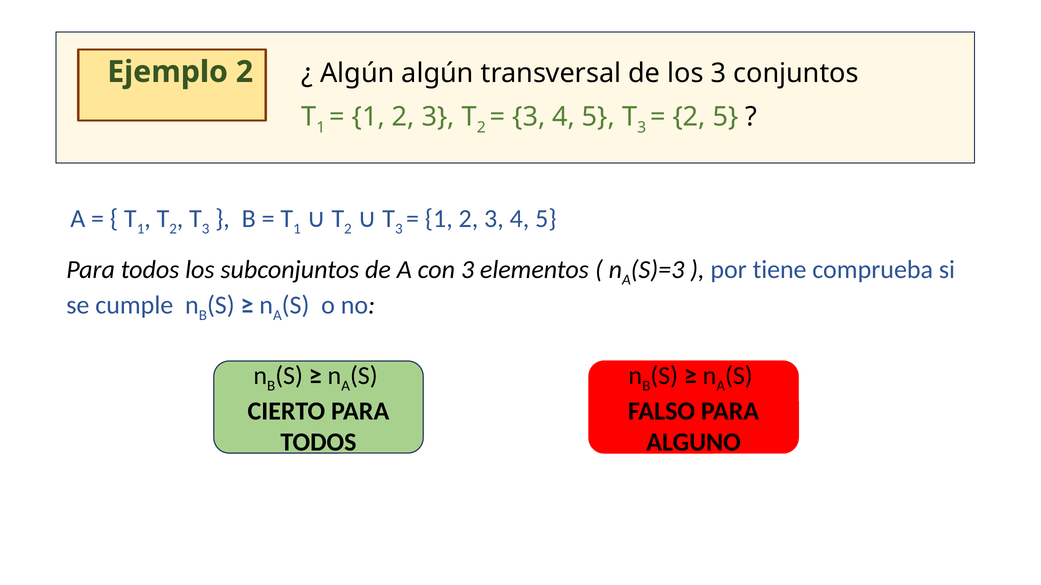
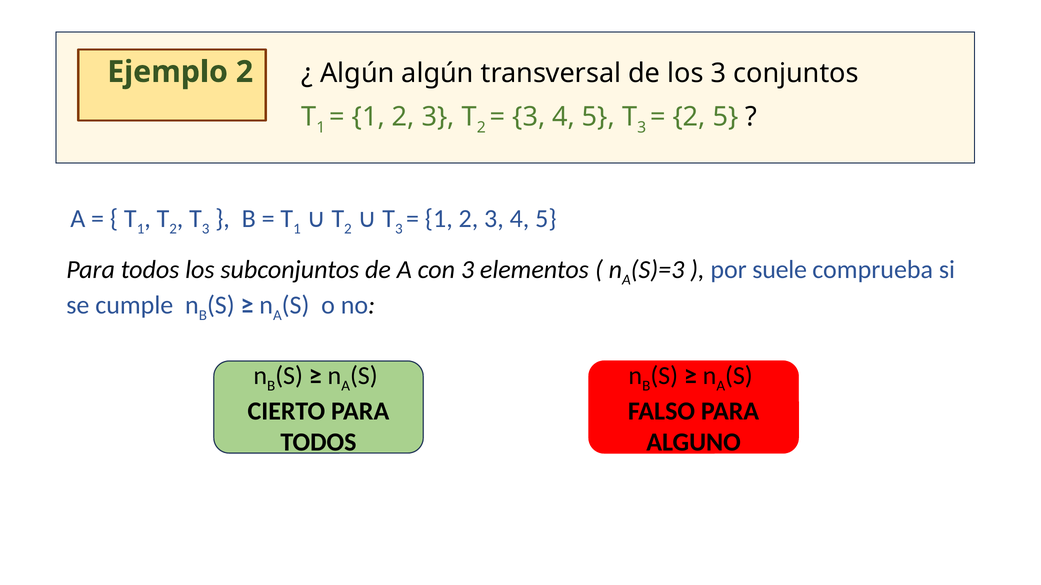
tiene: tiene -> suele
